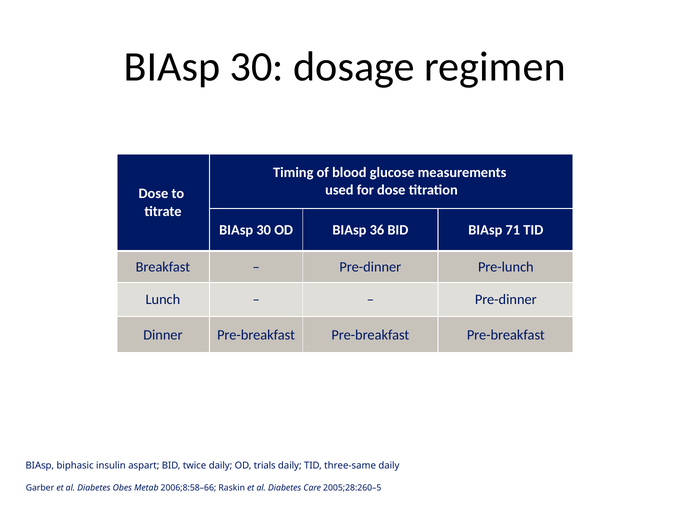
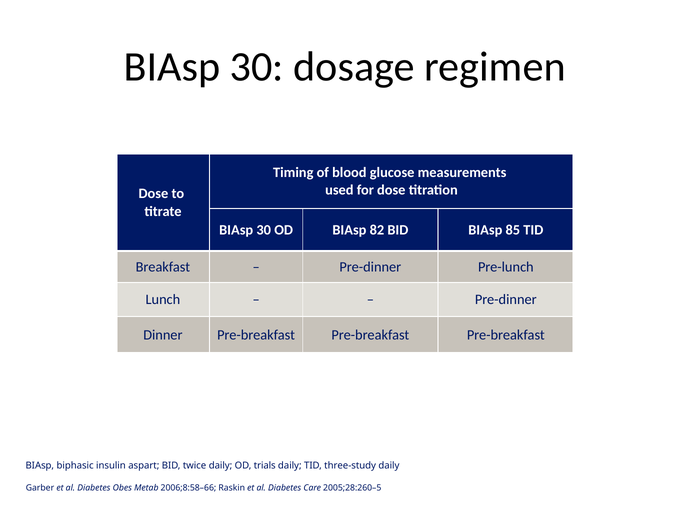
36: 36 -> 82
71: 71 -> 85
three-same: three-same -> three-study
